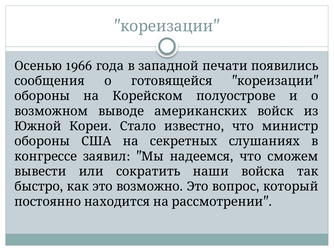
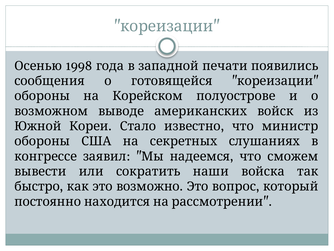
1966: 1966 -> 1998
